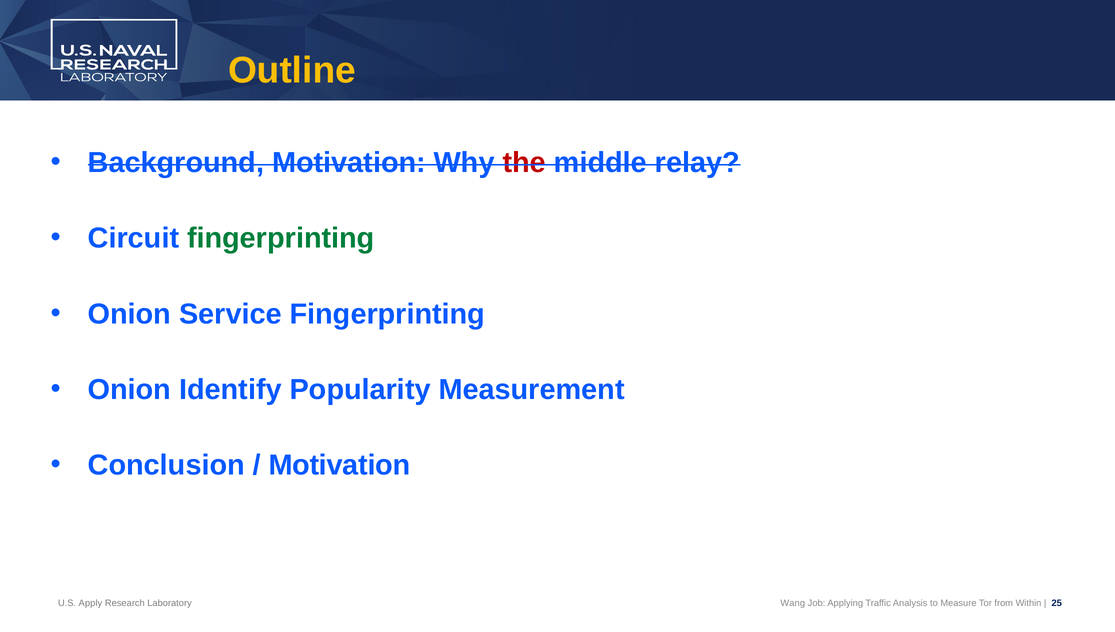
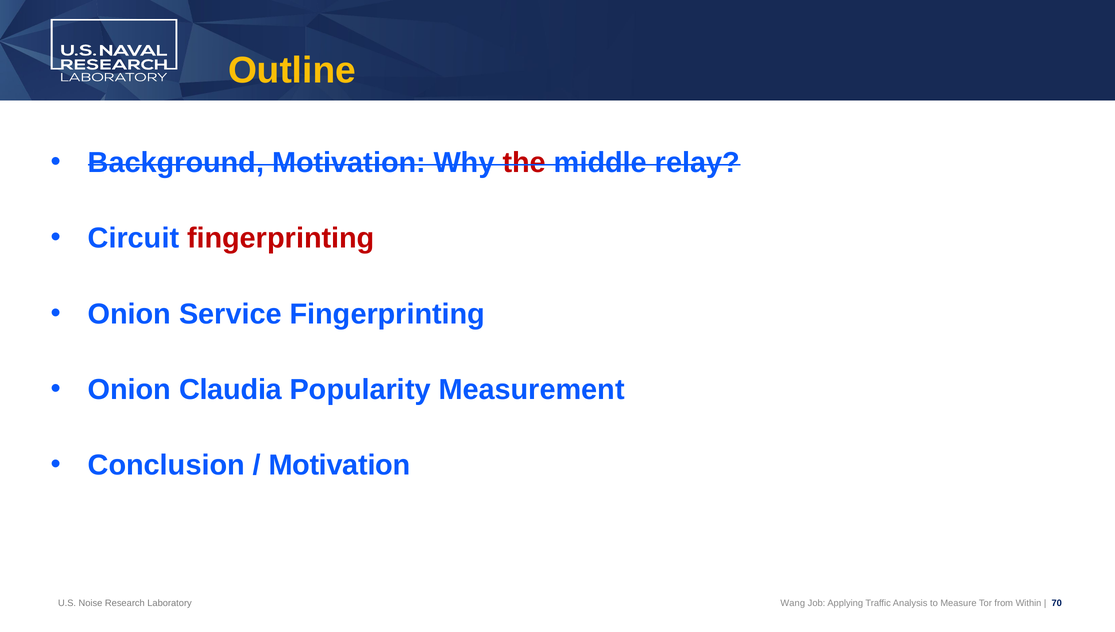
fingerprinting at (281, 238) colour: green -> red
Identify: Identify -> Claudia
Apply: Apply -> Noise
25: 25 -> 70
